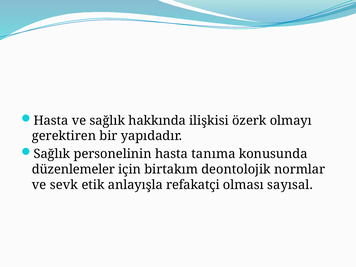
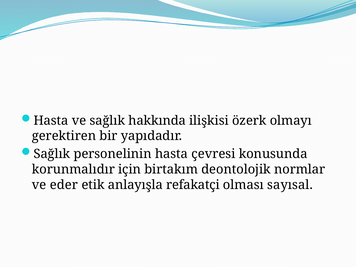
tanıma: tanıma -> çevresi
düzenlemeler: düzenlemeler -> korunmalıdır
sevk: sevk -> eder
